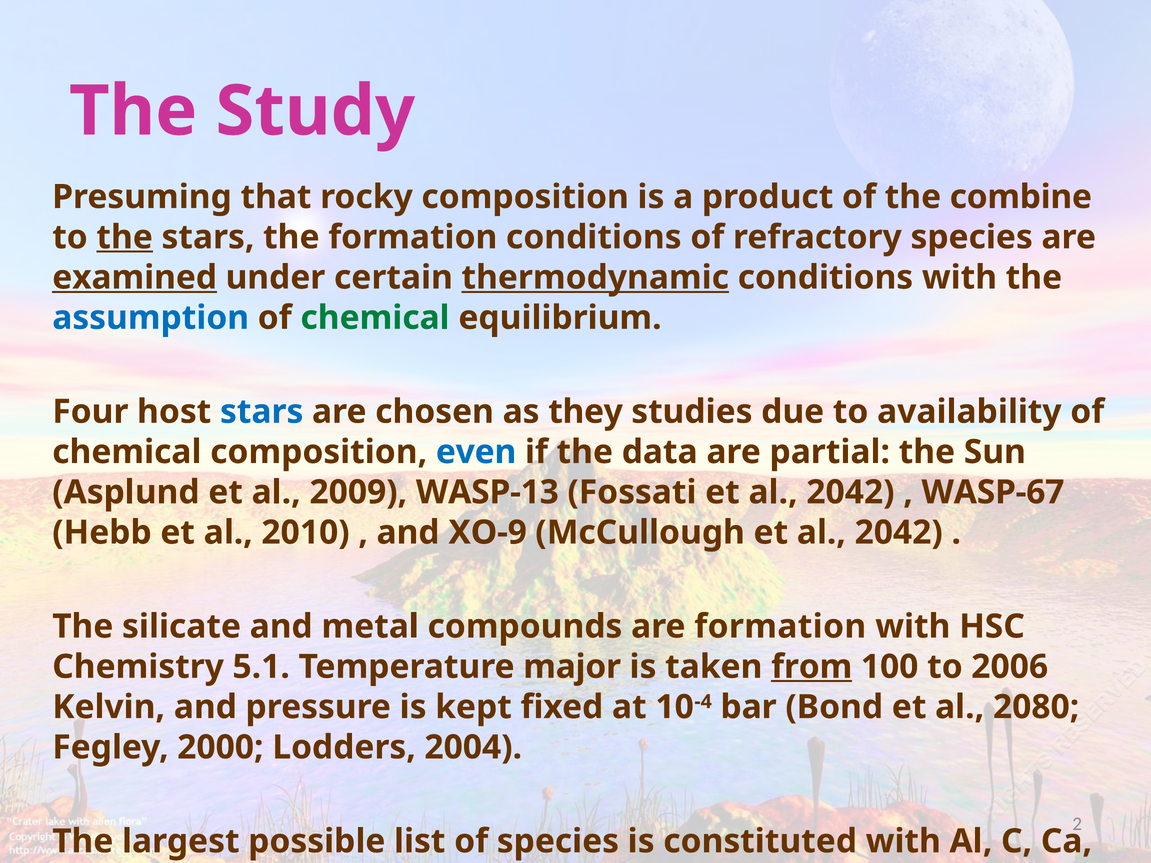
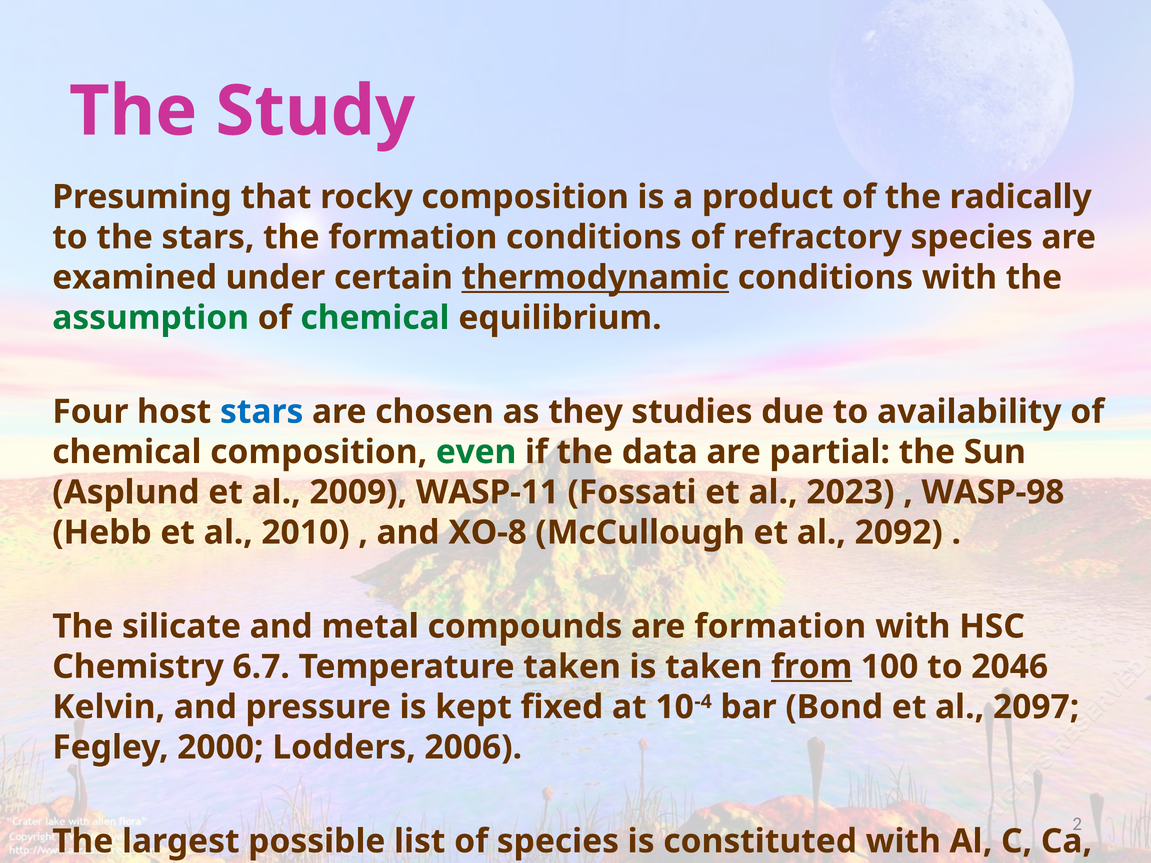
combine: combine -> radically
the at (125, 237) underline: present -> none
examined underline: present -> none
assumption colour: blue -> green
even colour: blue -> green
WASP-13: WASP-13 -> WASP-11
Fossati et al 2042: 2042 -> 2023
WASP-67: WASP-67 -> WASP-98
XO-9: XO-9 -> XO-8
McCullough et al 2042: 2042 -> 2092
5.1: 5.1 -> 6.7
Temperature major: major -> taken
2006: 2006 -> 2046
2080: 2080 -> 2097
2004: 2004 -> 2006
